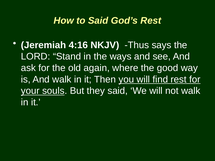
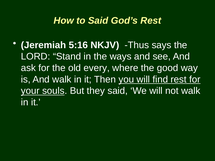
4:16: 4:16 -> 5:16
again: again -> every
